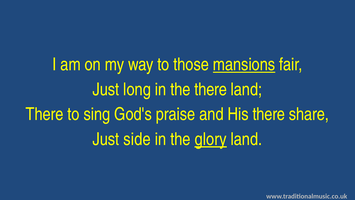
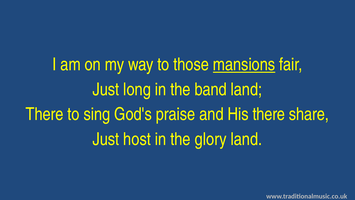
the there: there -> band
side: side -> host
glory underline: present -> none
